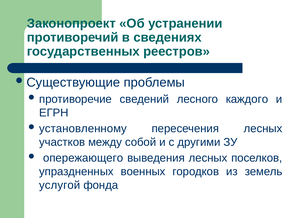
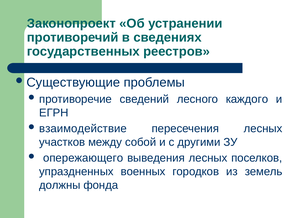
установленному: установленному -> взаимодействие
услугой: услугой -> должны
